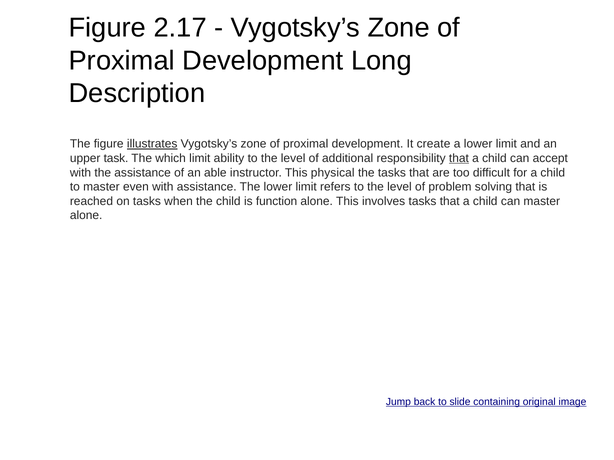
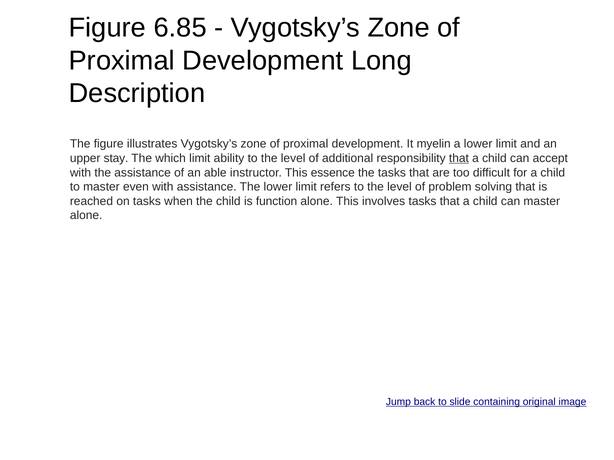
2.17: 2.17 -> 6.85
illustrates underline: present -> none
create: create -> myelin
task: task -> stay
physical: physical -> essence
